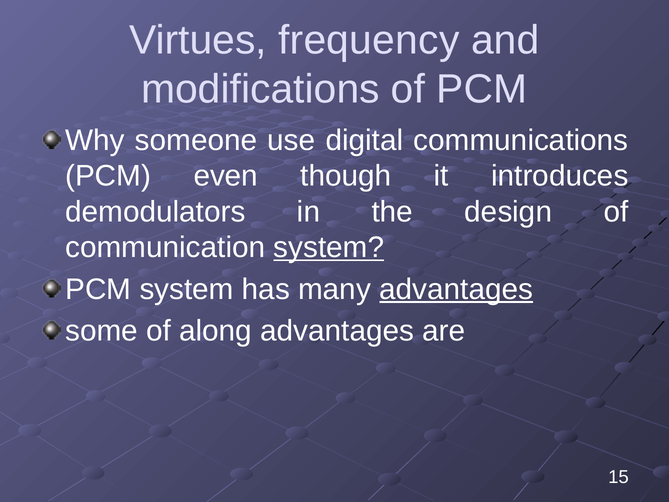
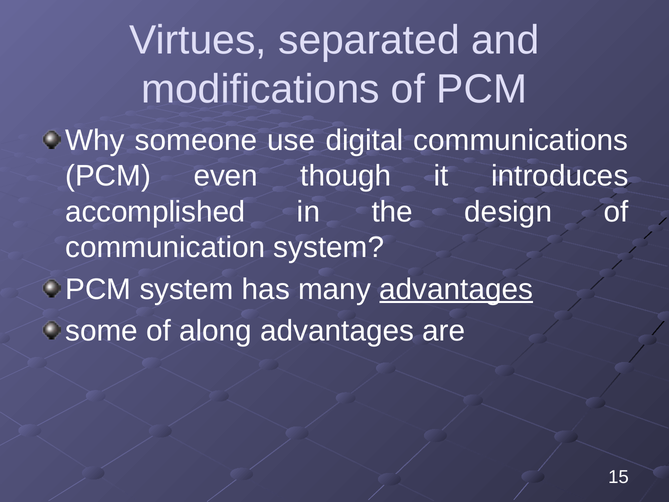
frequency: frequency -> separated
demodulators: demodulators -> accomplished
system at (329, 247) underline: present -> none
